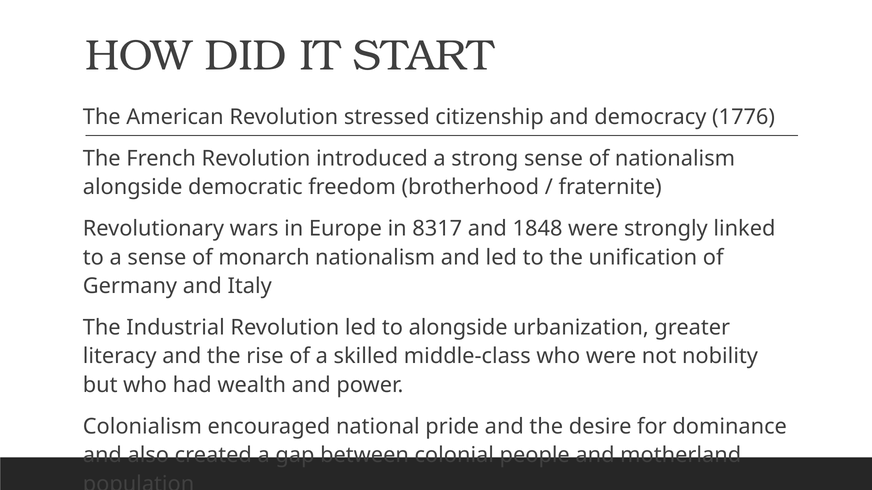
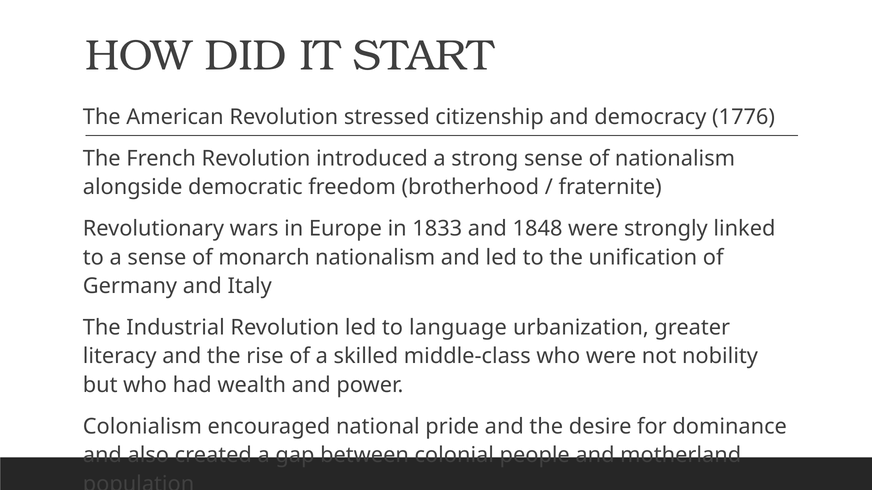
8317: 8317 -> 1833
to alongside: alongside -> language
